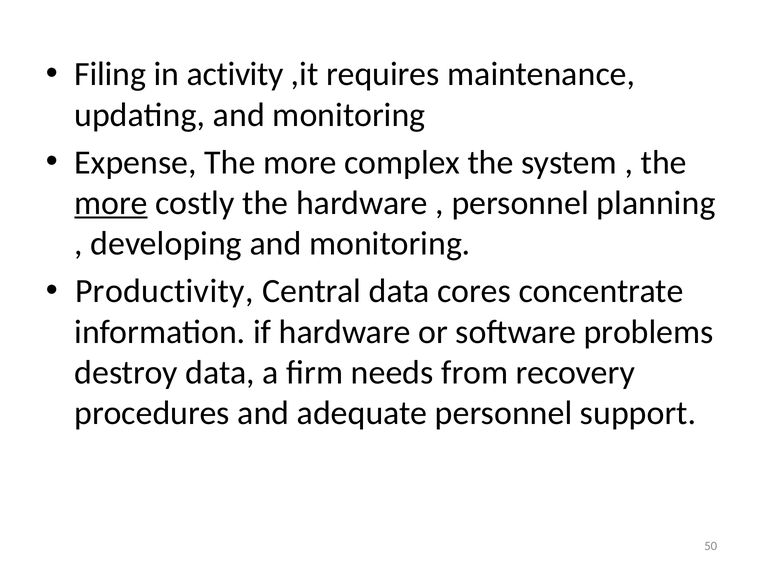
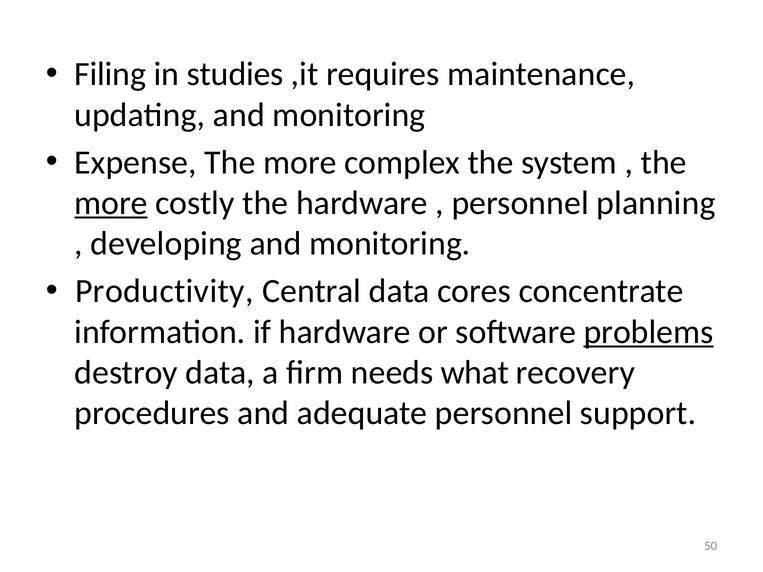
activity: activity -> studies
problems underline: none -> present
from: from -> what
